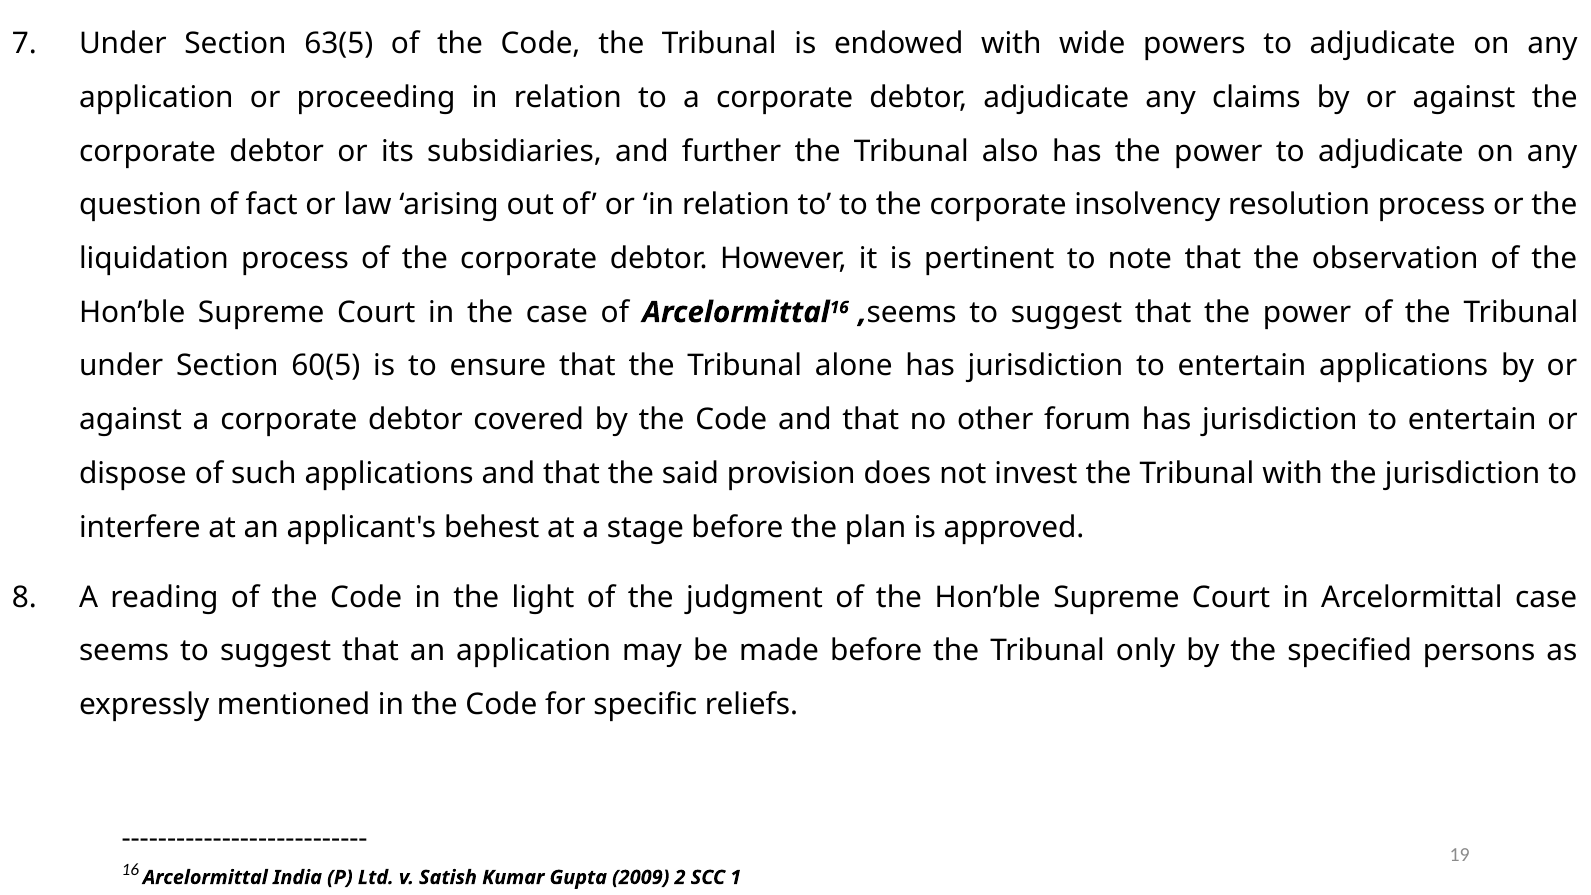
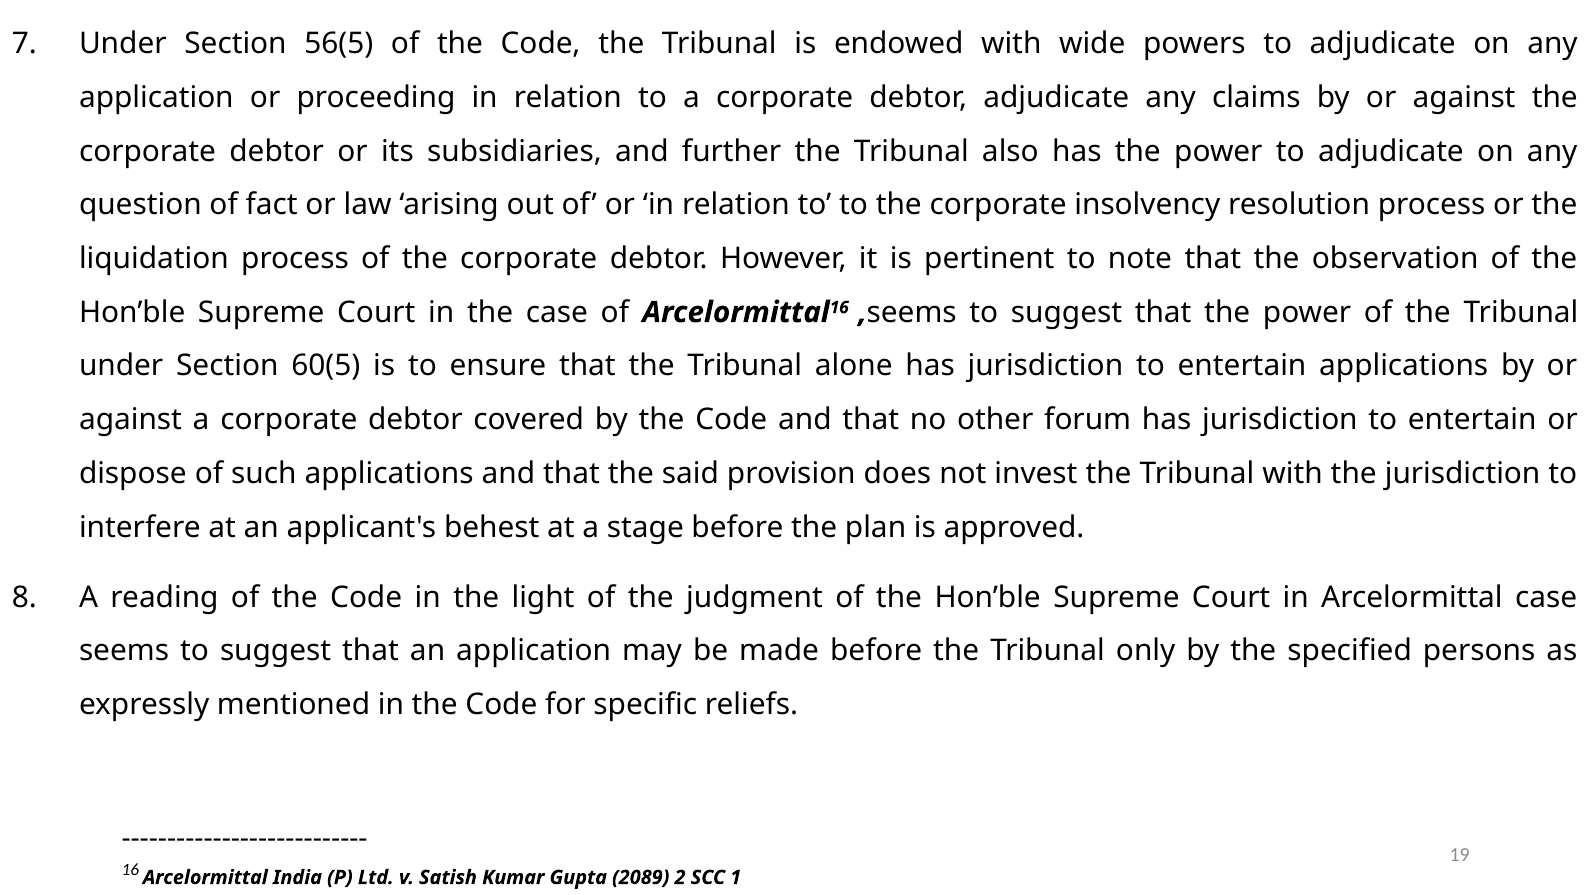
63(5: 63(5 -> 56(5
2009: 2009 -> 2089
